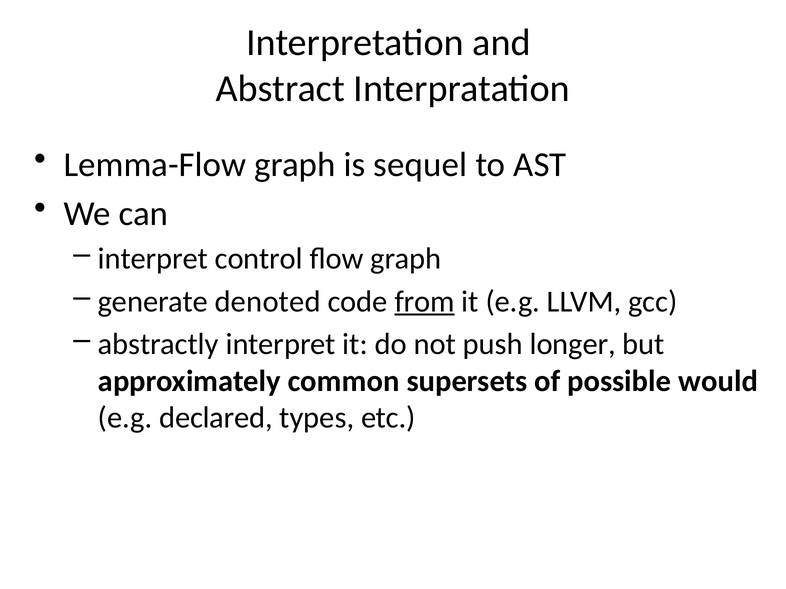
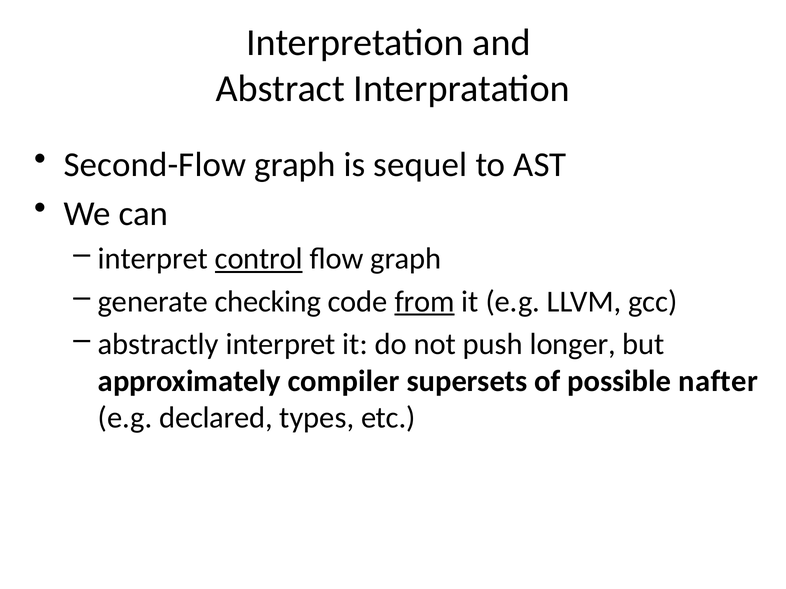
Lemma-Flow: Lemma-Flow -> Second-Flow
control underline: none -> present
denoted: denoted -> checking
common: common -> compiler
would: would -> nafter
